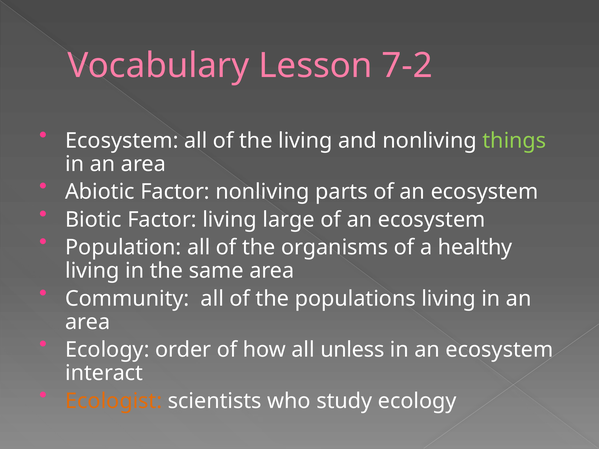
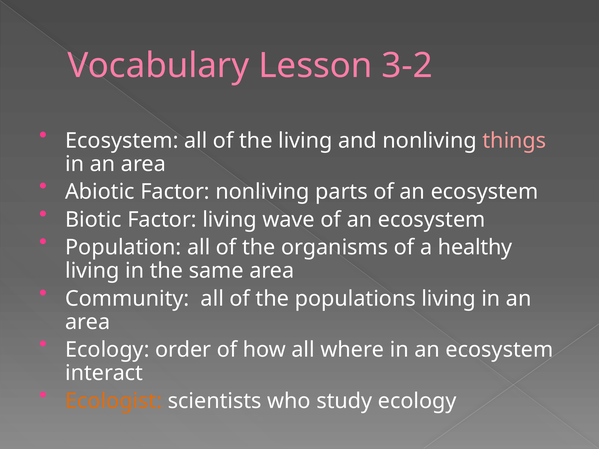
7-2: 7-2 -> 3-2
things colour: light green -> pink
large: large -> wave
unless: unless -> where
